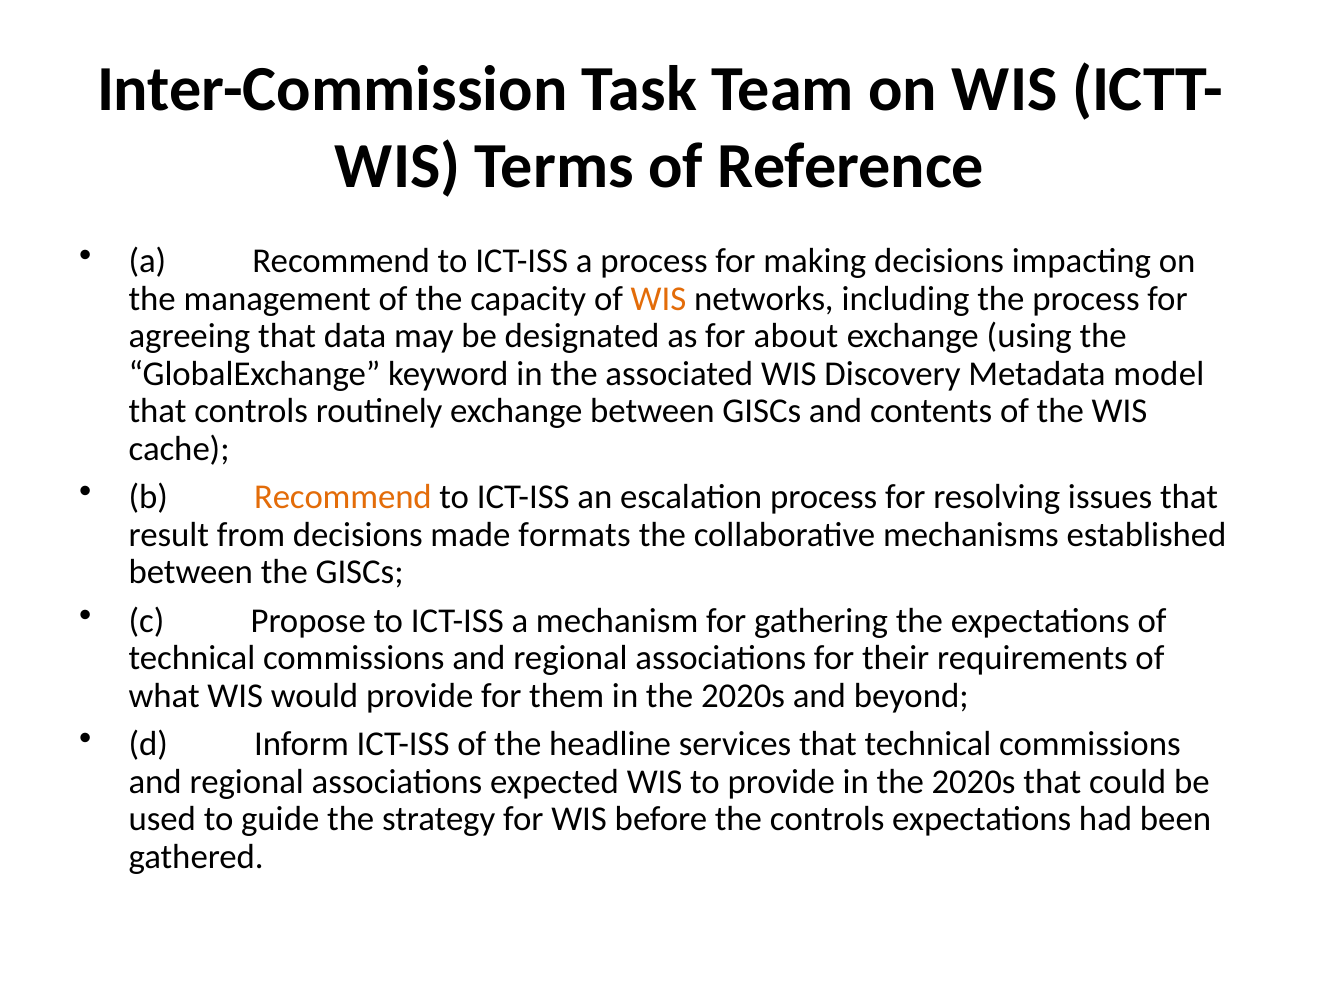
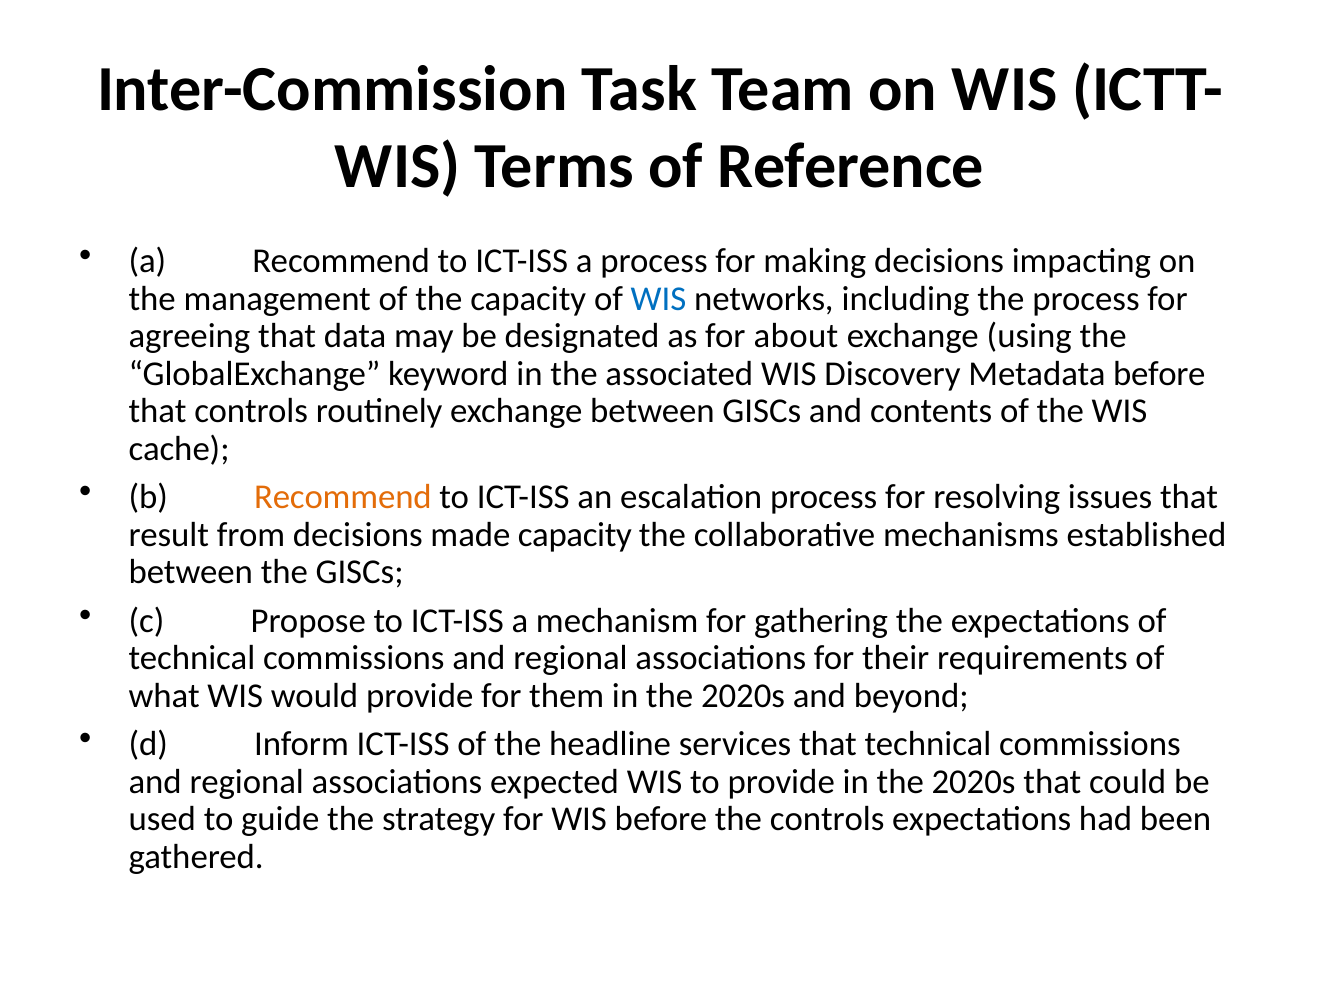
WIS at (658, 299) colour: orange -> blue
Metadata model: model -> before
made formats: formats -> capacity
